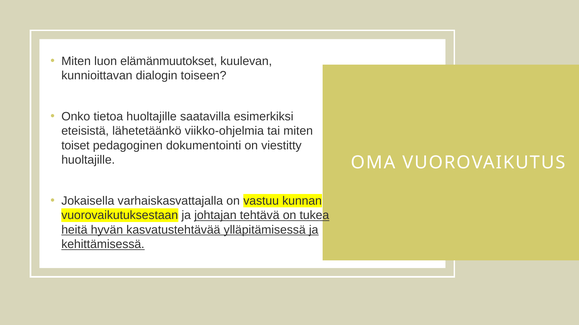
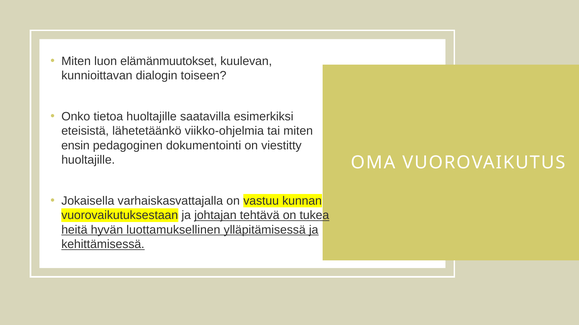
toiset: toiset -> ensin
kasvatustehtävää: kasvatustehtävää -> luottamuksellinen
